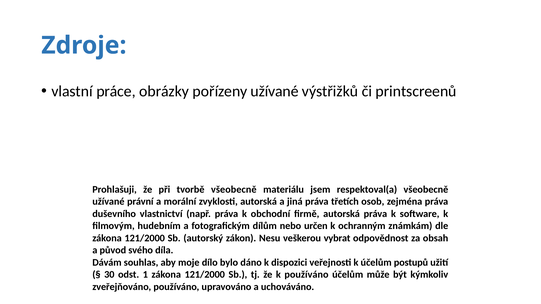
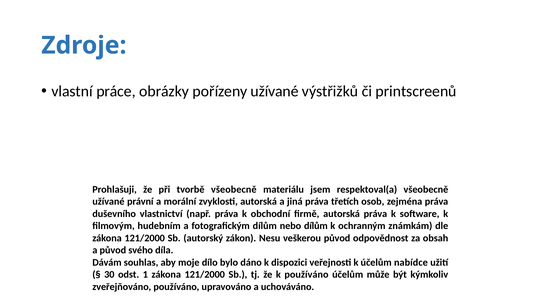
nebo určen: určen -> dílům
veškerou vybrat: vybrat -> původ
postupů: postupů -> nabídce
